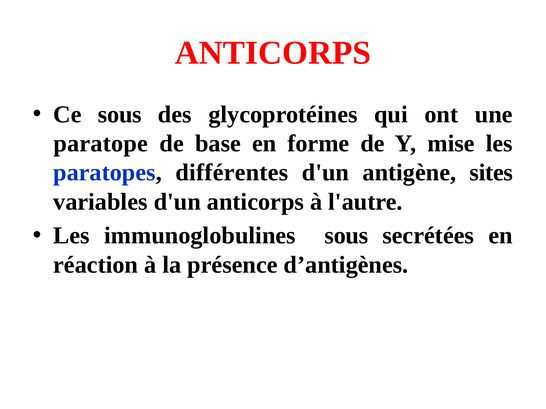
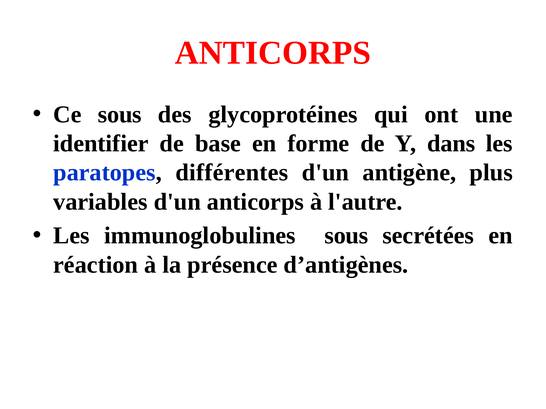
paratope: paratope -> identifier
mise: mise -> dans
sites: sites -> plus
